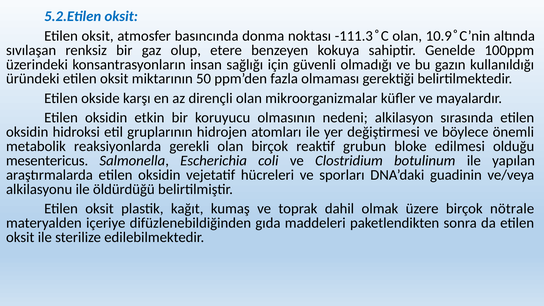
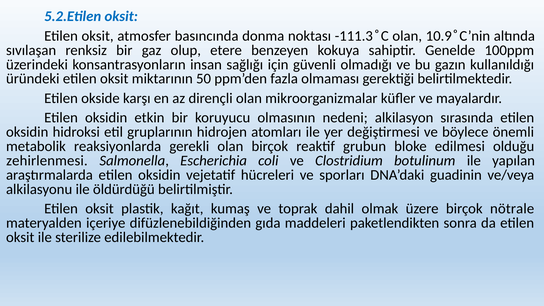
mesentericus: mesentericus -> zehirlenmesi
